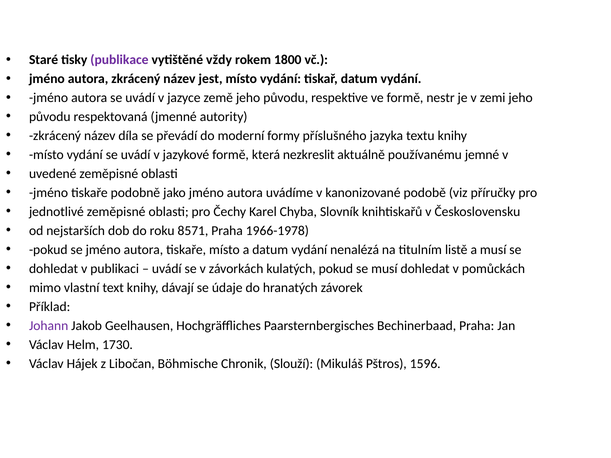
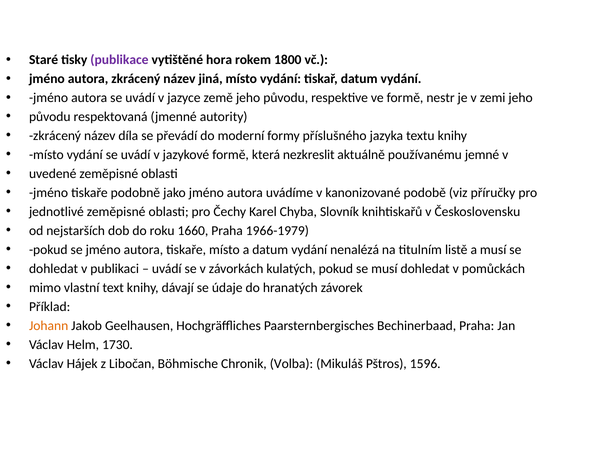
vždy: vždy -> hora
jest: jest -> jiná
8571: 8571 -> 1660
1966-1978: 1966-1978 -> 1966-1979
Johann colour: purple -> orange
Slouží: Slouží -> Volba
